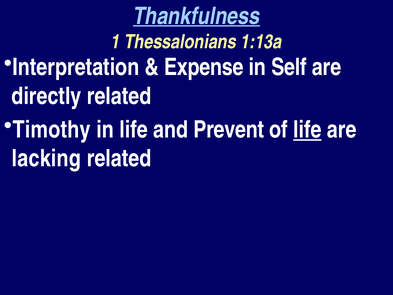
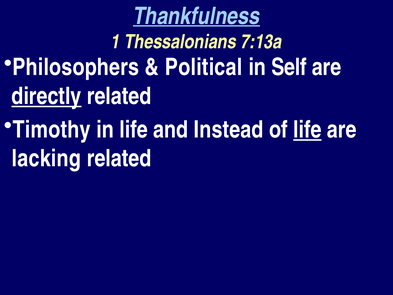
1:13a: 1:13a -> 7:13a
Interpretation: Interpretation -> Philosophers
Expense: Expense -> Political
directly underline: none -> present
Prevent: Prevent -> Instead
